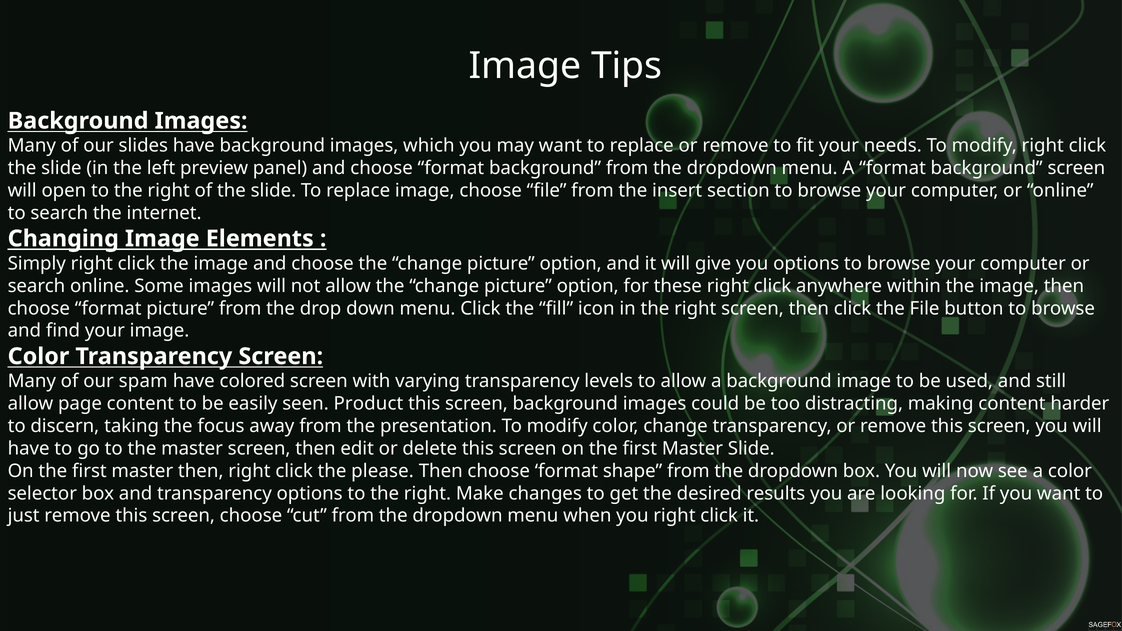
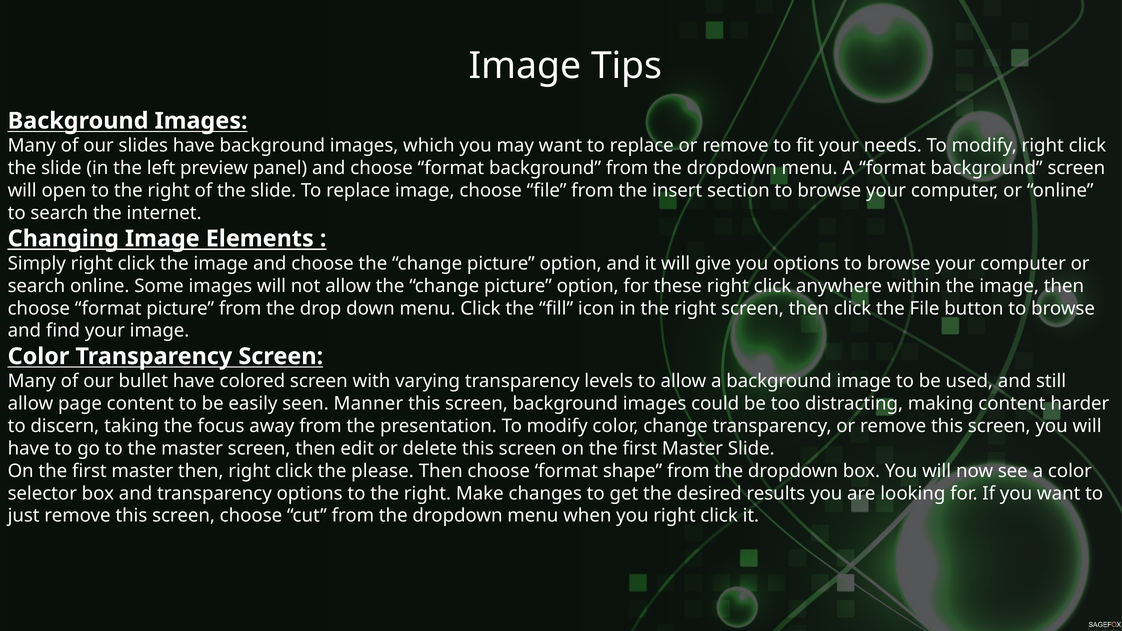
spam: spam -> bullet
Product: Product -> Manner
